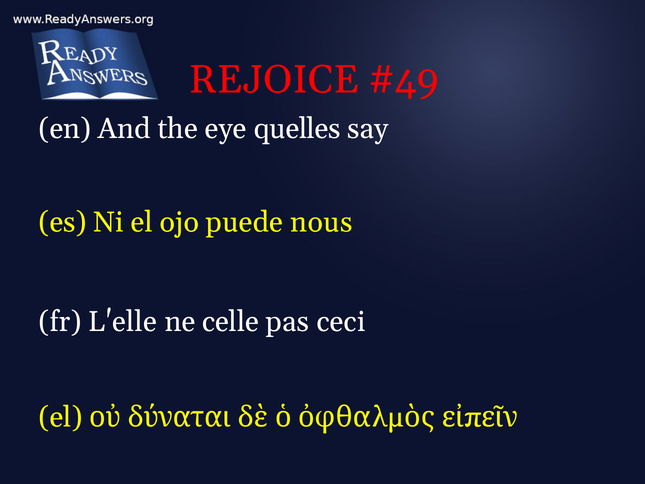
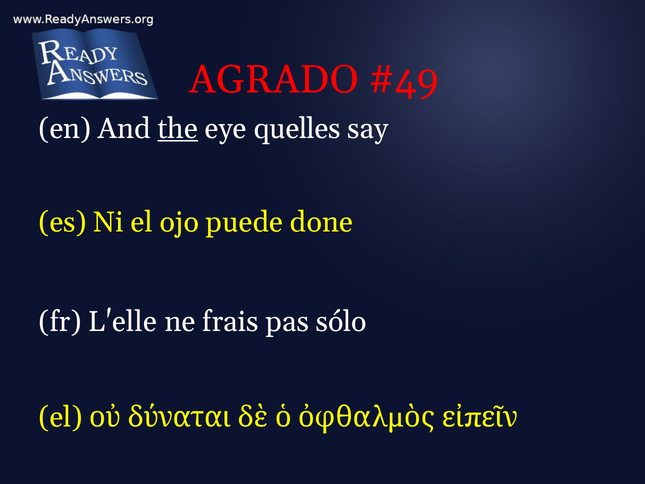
REJOICE: REJOICE -> AGRADO
the underline: none -> present
nous: nous -> done
celle: celle -> frais
ceci: ceci -> sólo
